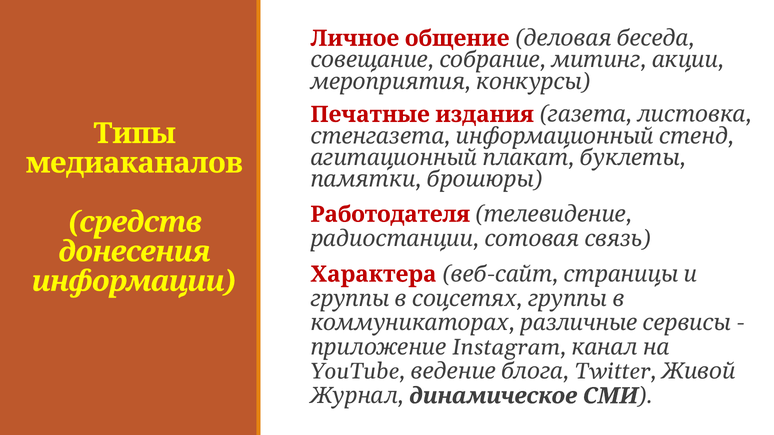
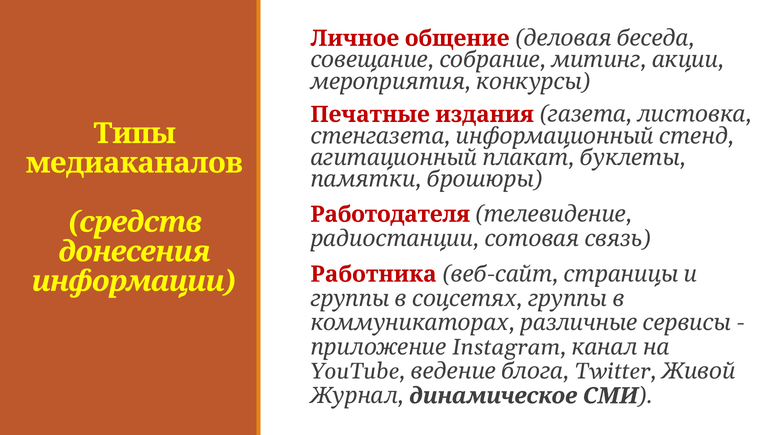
Характера: Характера -> Работника
